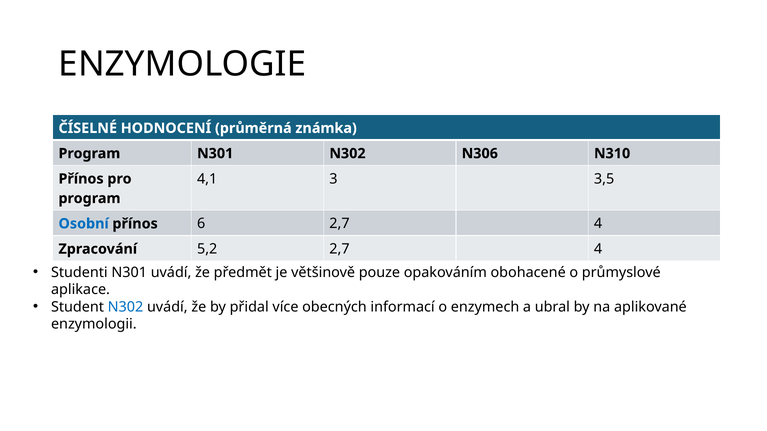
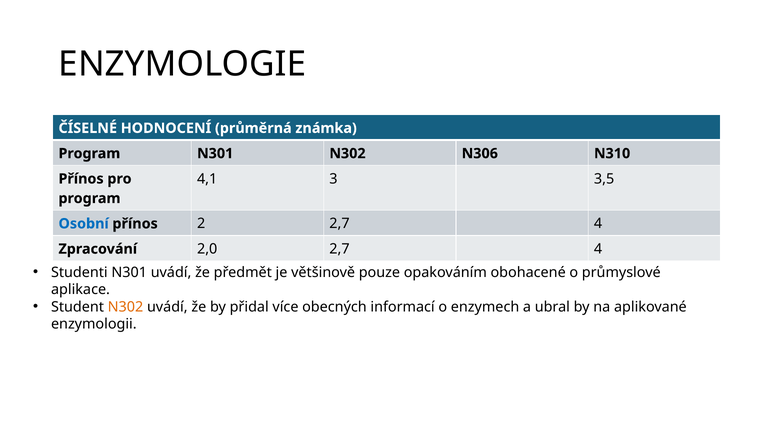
6: 6 -> 2
5,2: 5,2 -> 2,0
N302 at (125, 307) colour: blue -> orange
